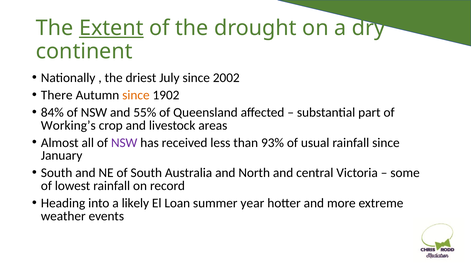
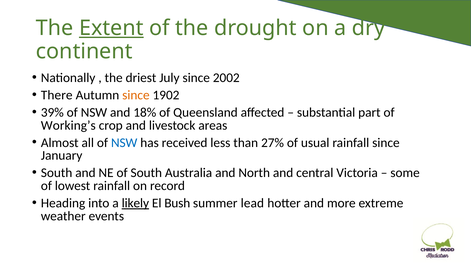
84%: 84% -> 39%
55%: 55% -> 18%
NSW at (124, 143) colour: purple -> blue
93%: 93% -> 27%
likely underline: none -> present
Loan: Loan -> Bush
year: year -> lead
